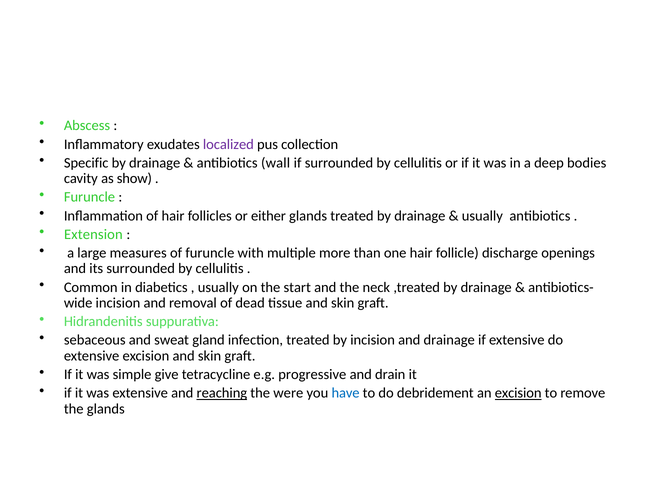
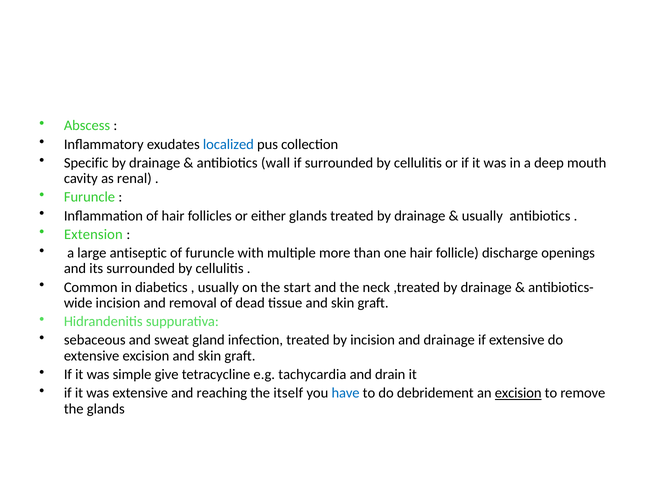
localized colour: purple -> blue
bodies: bodies -> mouth
show: show -> renal
measures: measures -> antiseptic
progressive: progressive -> tachycardia
reaching underline: present -> none
were: were -> itself
